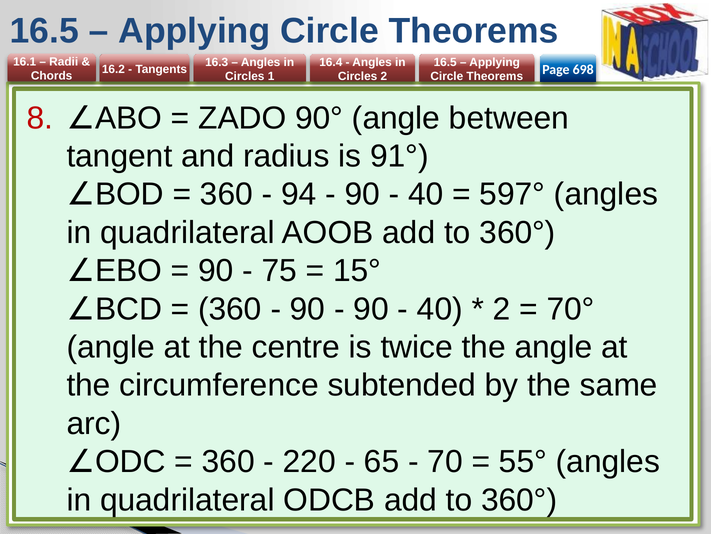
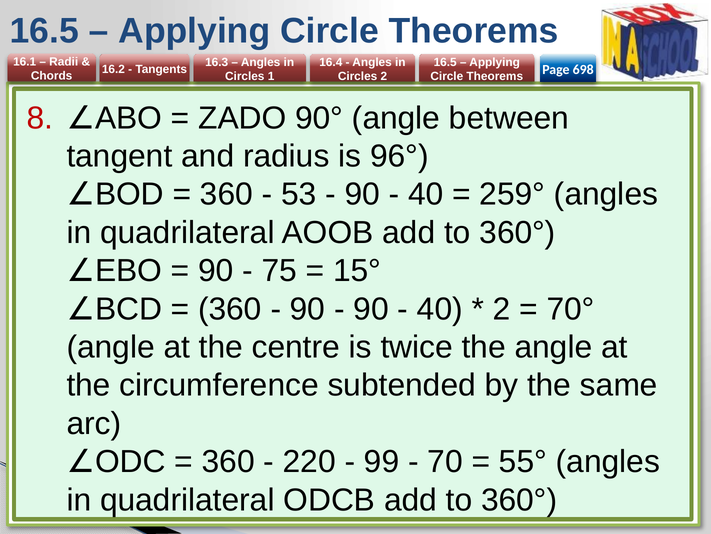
91°: 91° -> 96°
94: 94 -> 53
597°: 597° -> 259°
65: 65 -> 99
